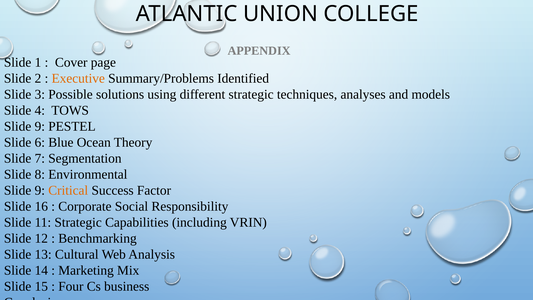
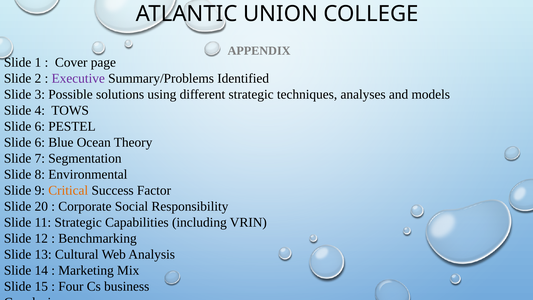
Executive colour: orange -> purple
9 at (40, 126): 9 -> 6
16: 16 -> 20
